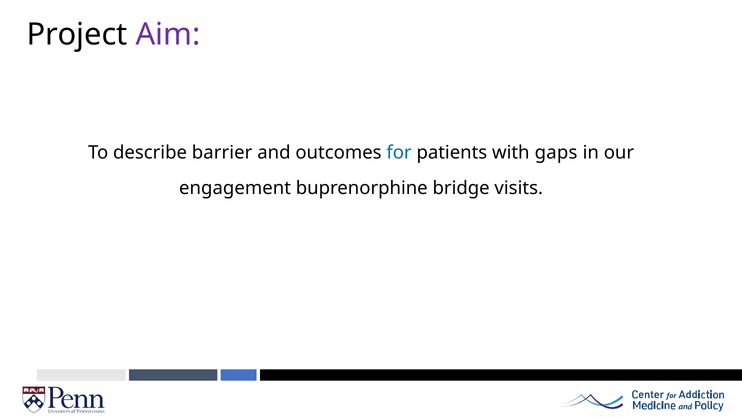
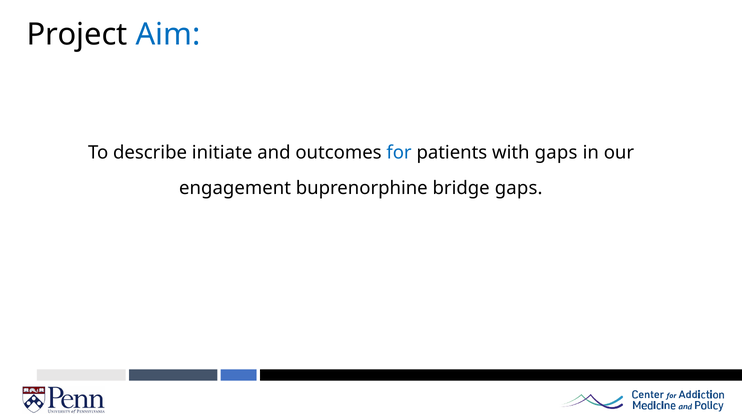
Aim colour: purple -> blue
barrier: barrier -> initiate
bridge visits: visits -> gaps
